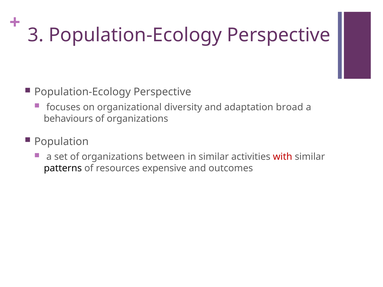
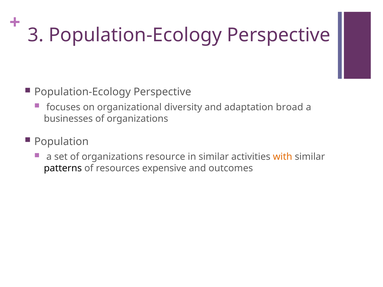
behaviours: behaviours -> businesses
between: between -> resource
with colour: red -> orange
